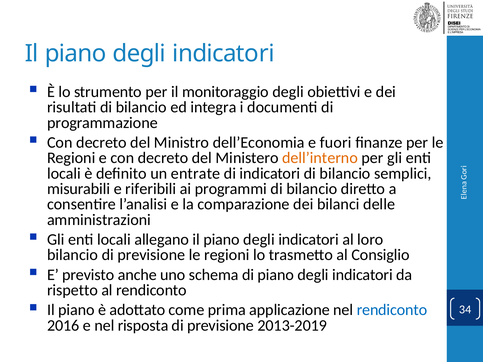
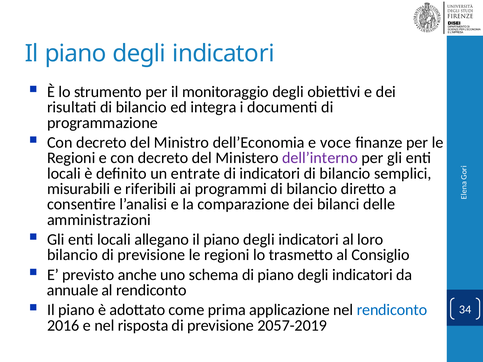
fuori: fuori -> voce
dell’interno colour: orange -> purple
rispetto: rispetto -> annuale
2013-2019: 2013-2019 -> 2057-2019
